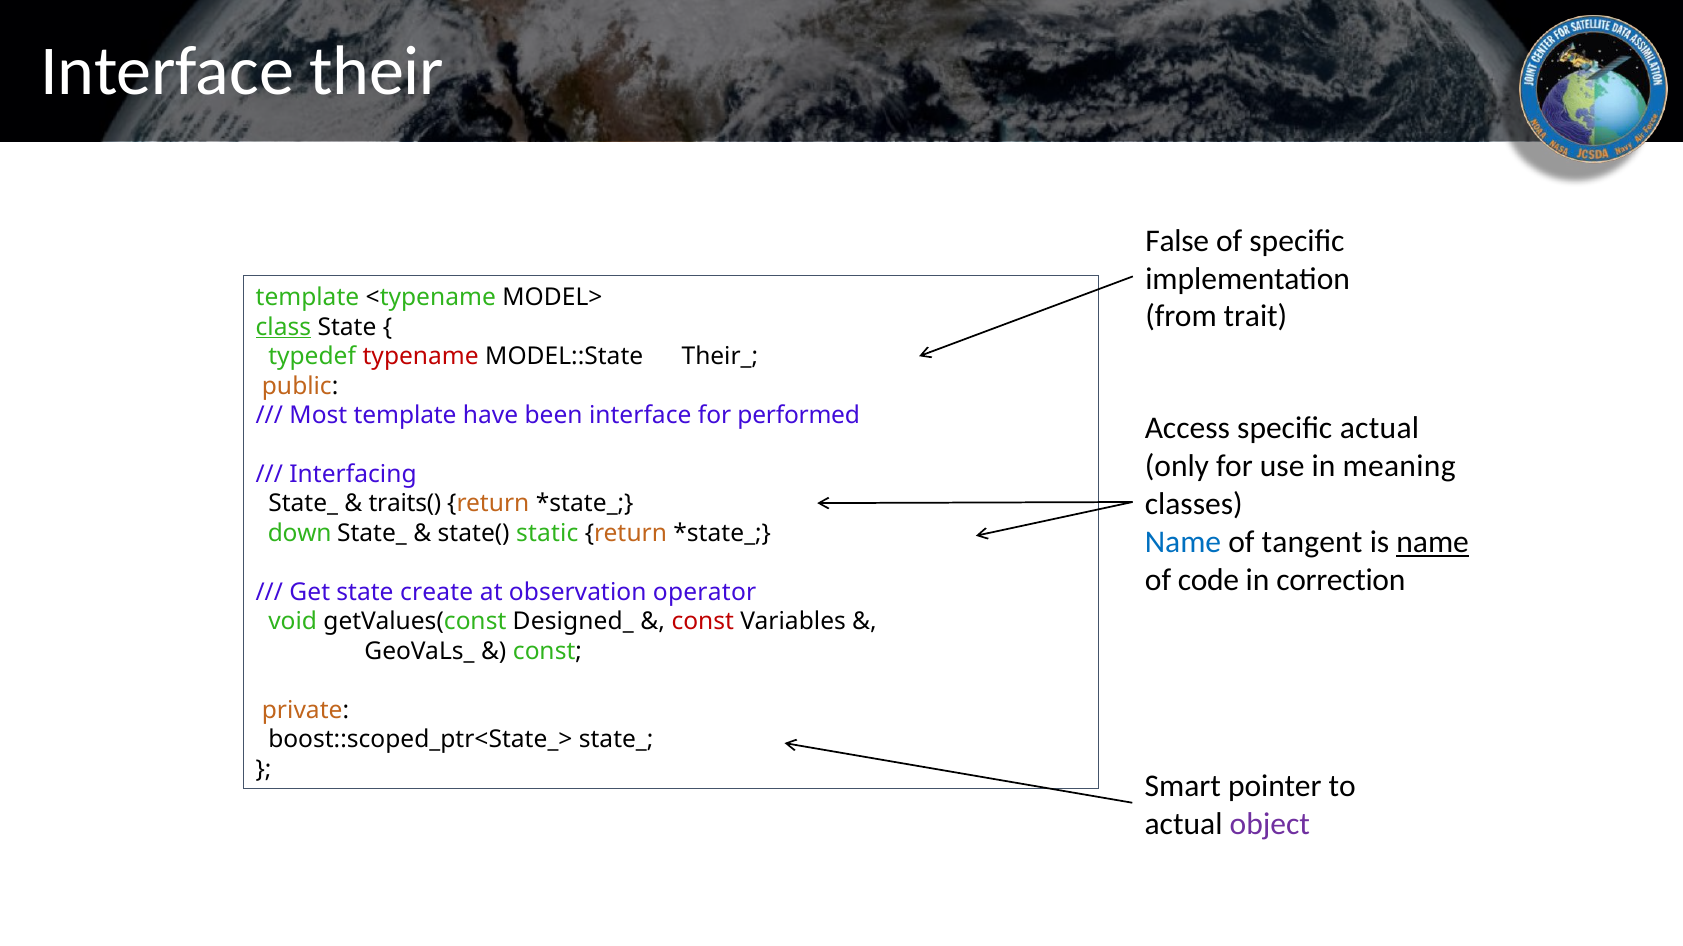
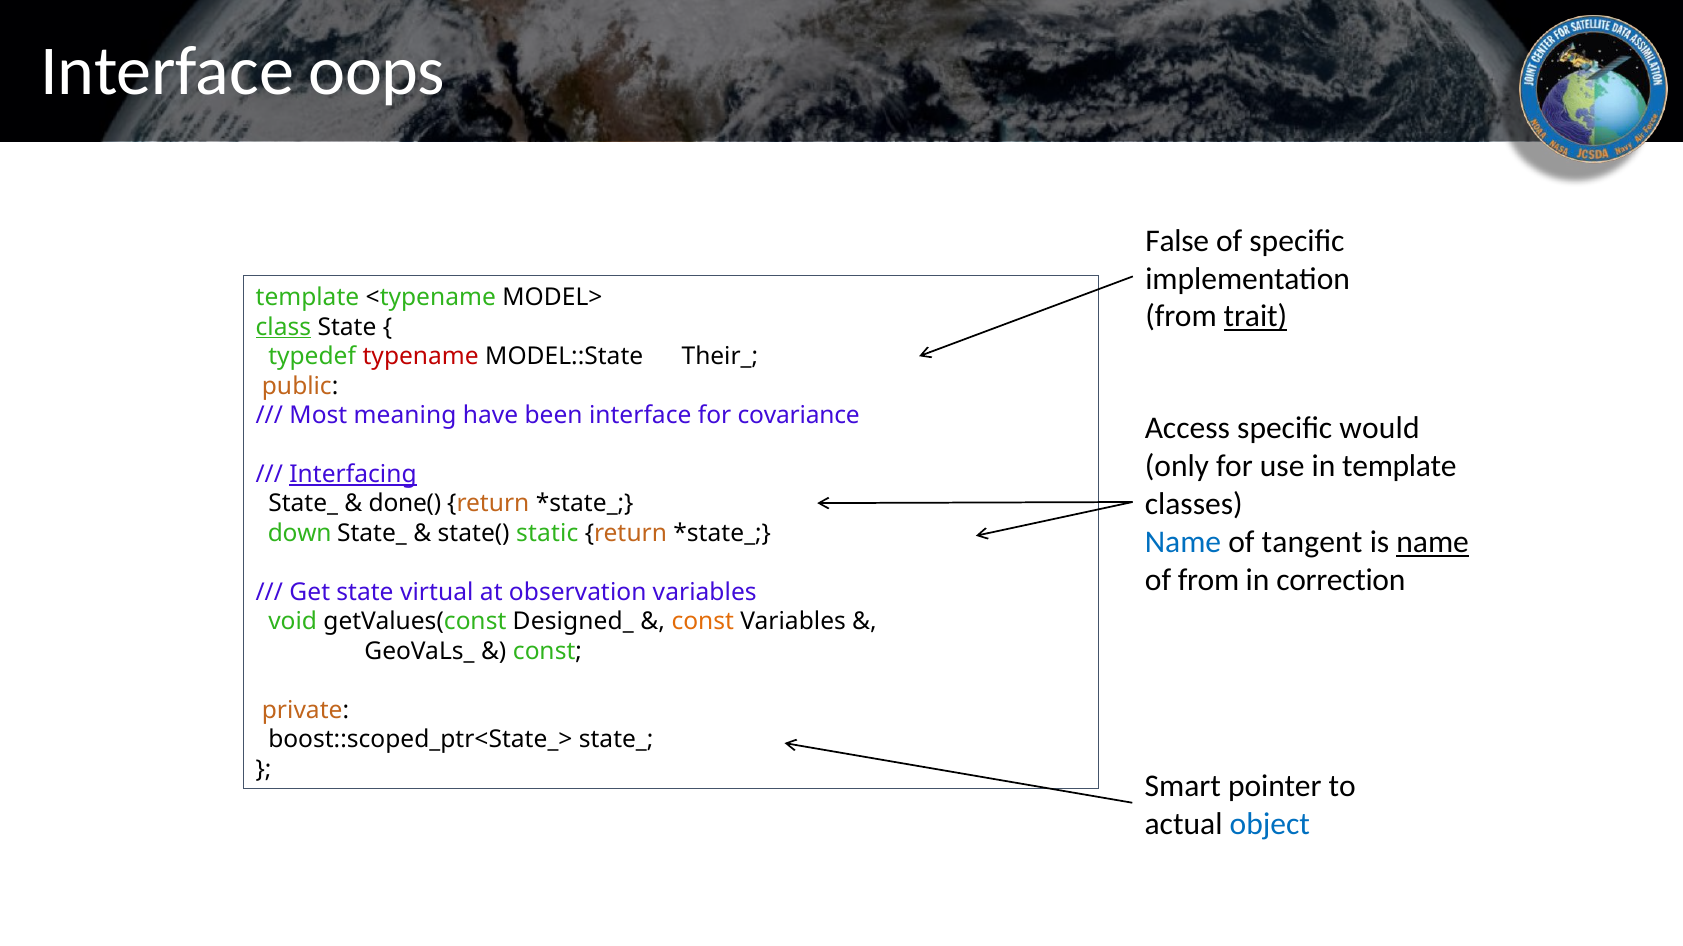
their: their -> oops
trait underline: none -> present
Most template: template -> meaning
performed: performed -> covariance
specific actual: actual -> would
in meaning: meaning -> template
Interfacing underline: none -> present
traits(: traits( -> done(
of code: code -> from
create: create -> virtual
observation operator: operator -> variables
const at (703, 622) colour: red -> orange
object colour: purple -> blue
